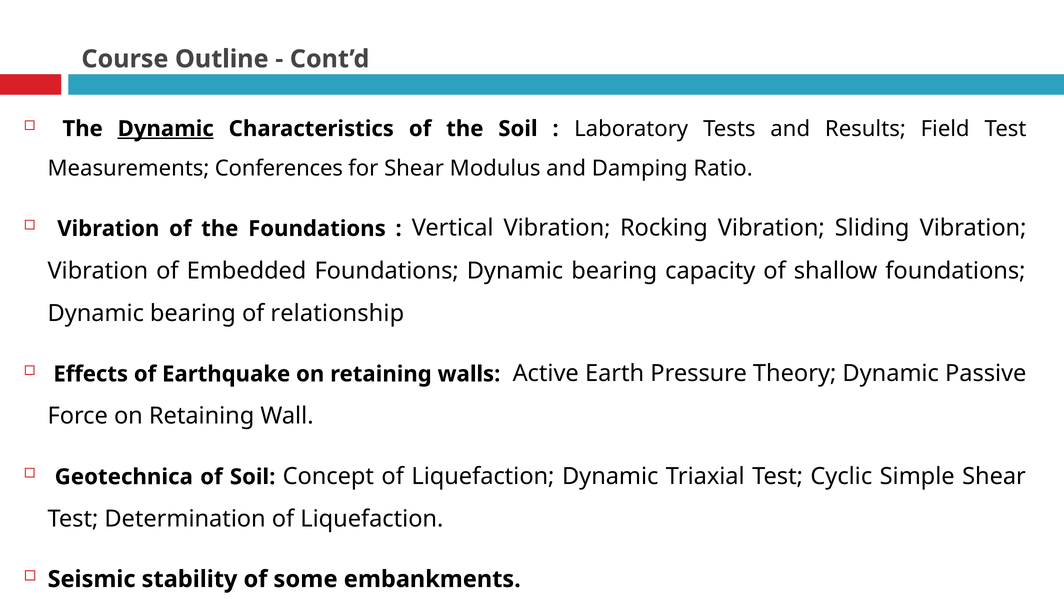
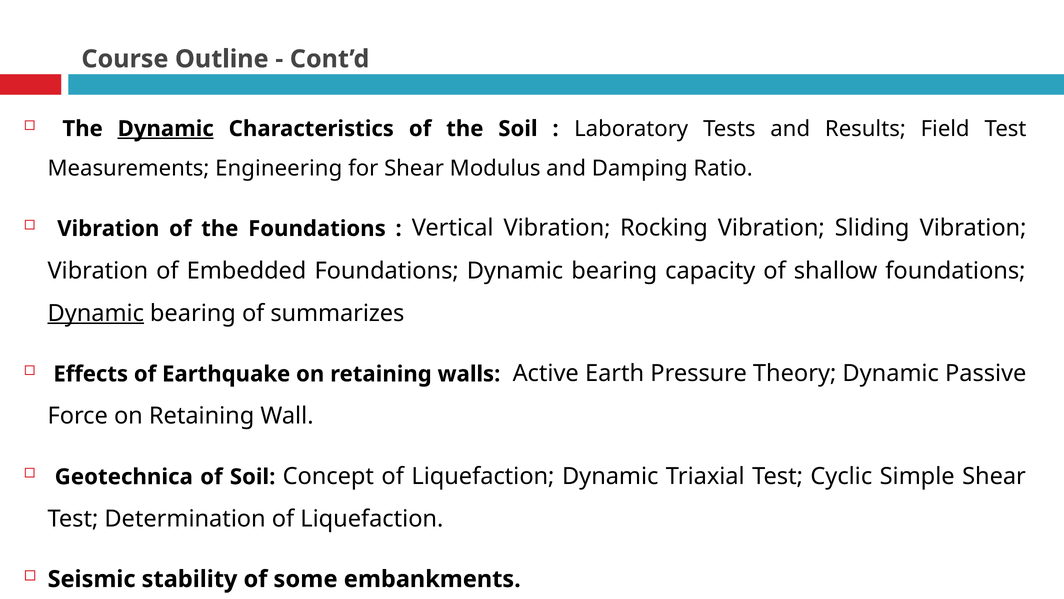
Conferences: Conferences -> Engineering
Dynamic at (96, 313) underline: none -> present
relationship: relationship -> summarizes
